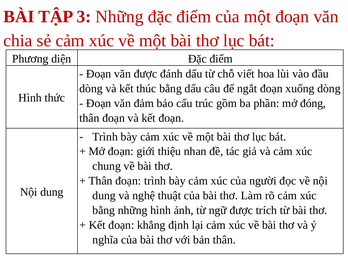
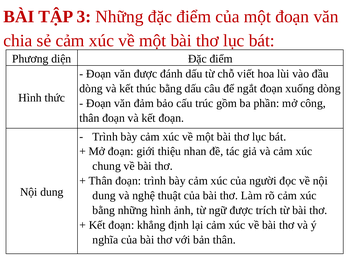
đóng: đóng -> công
